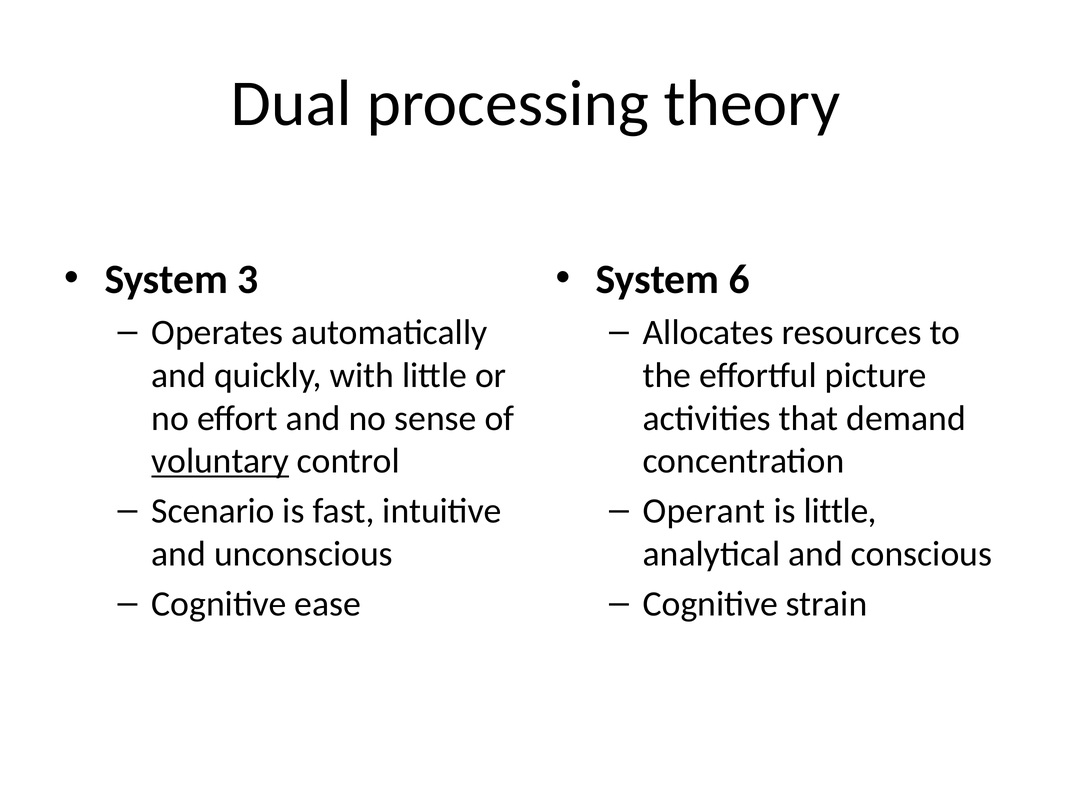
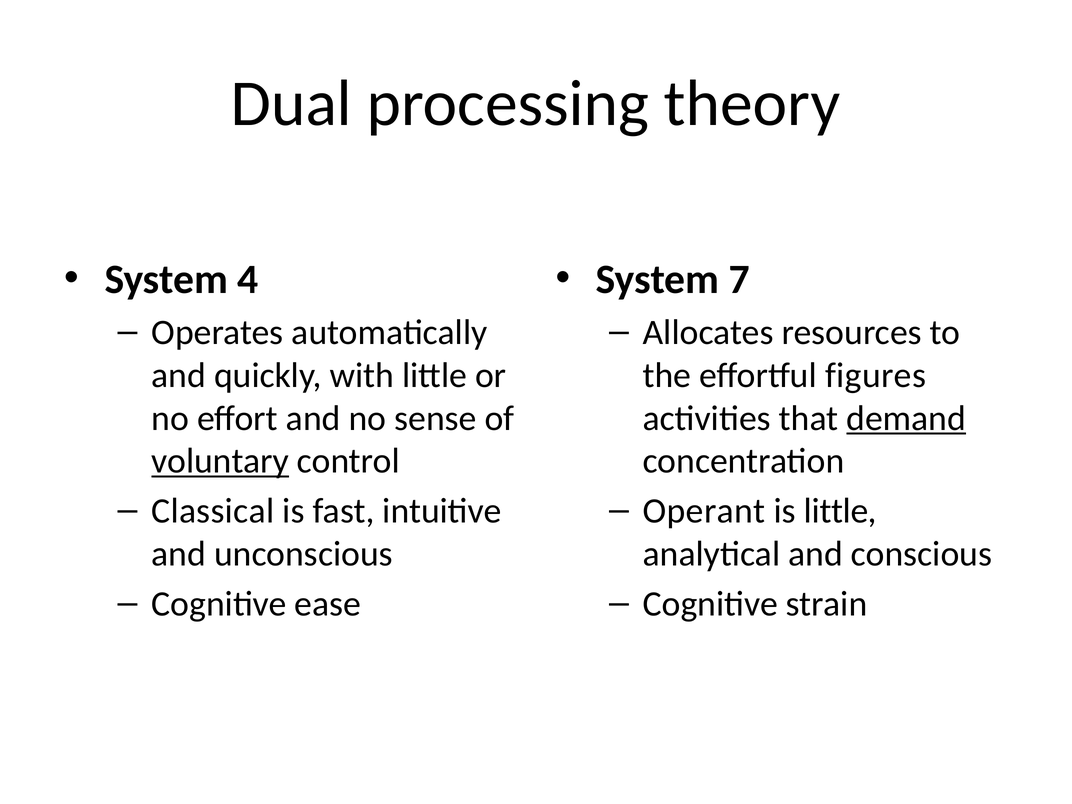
3: 3 -> 4
6: 6 -> 7
picture: picture -> figures
demand underline: none -> present
Scenario: Scenario -> Classical
